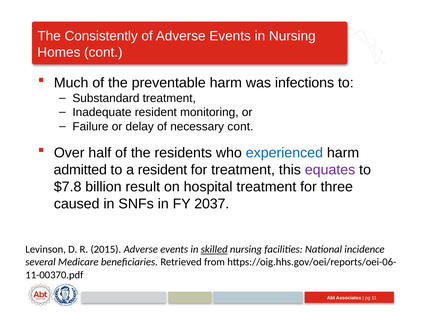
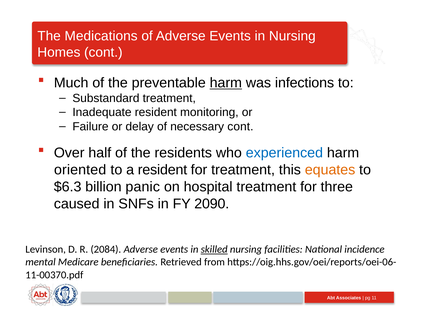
Consistently: Consistently -> Medications
harm at (226, 83) underline: none -> present
admitted: admitted -> oriented
equates colour: purple -> orange
$7.8: $7.8 -> $6.3
result: result -> panic
2037: 2037 -> 2090
2015: 2015 -> 2084
several: several -> mental
